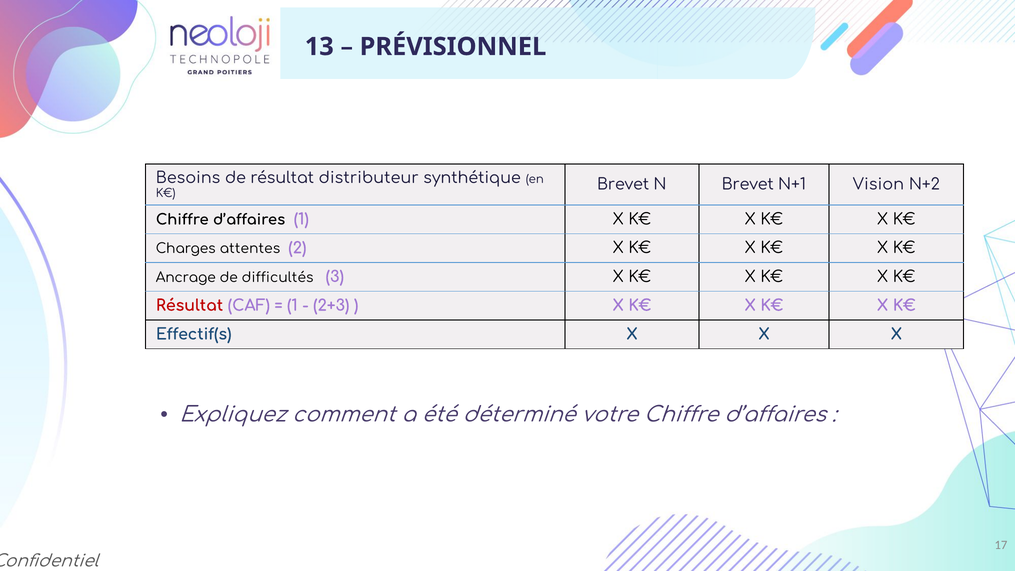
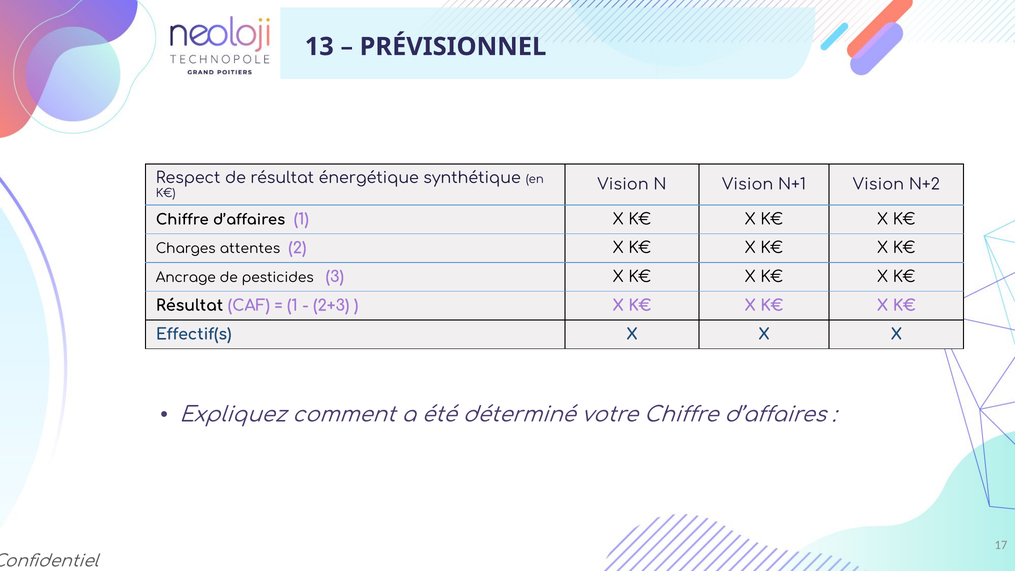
Besoins: Besoins -> Respect
distributeur: distributeur -> énergétique
Brevet at (623, 184): Brevet -> Vision
N Brevet: Brevet -> Vision
difficultés: difficultés -> pesticides
Résultat at (189, 306) colour: red -> black
